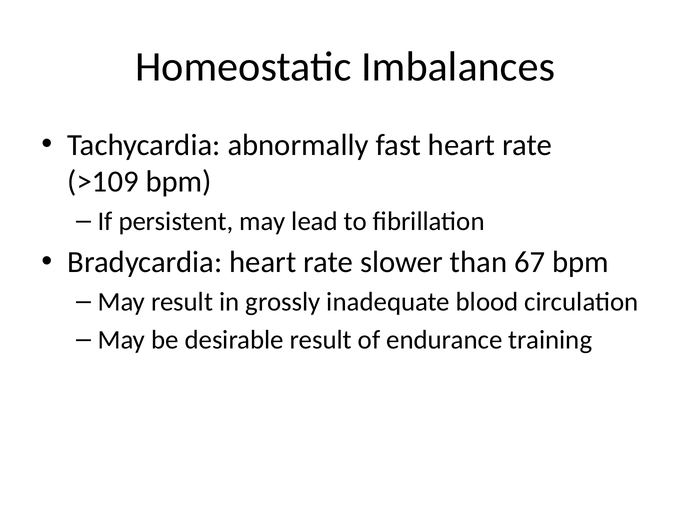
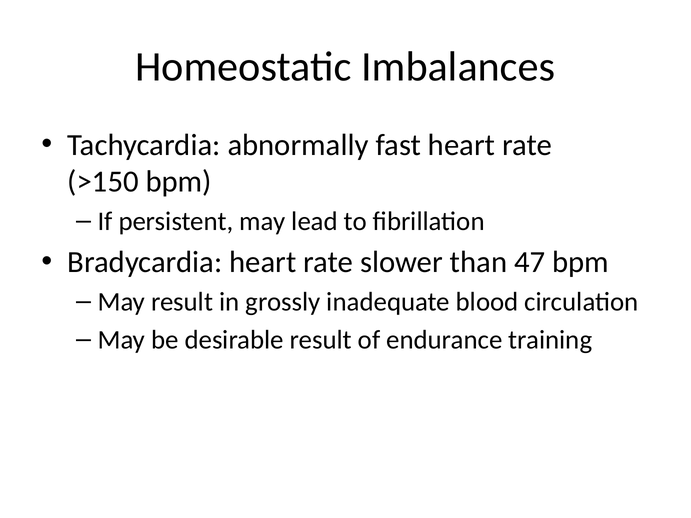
>109: >109 -> >150
67: 67 -> 47
